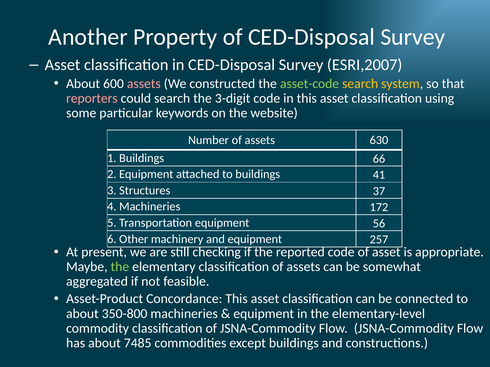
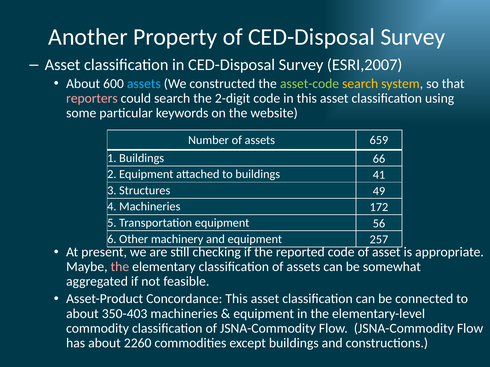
assets at (144, 84) colour: pink -> light blue
3-digit: 3-digit -> 2-digit
630: 630 -> 659
37: 37 -> 49
the at (120, 267) colour: light green -> pink
350-800: 350-800 -> 350-403
7485: 7485 -> 2260
